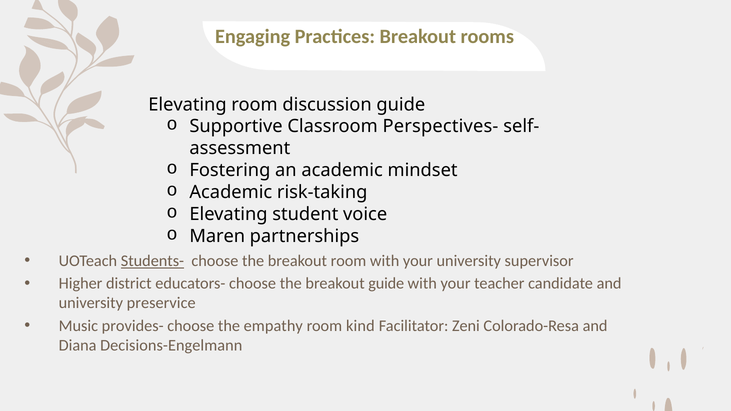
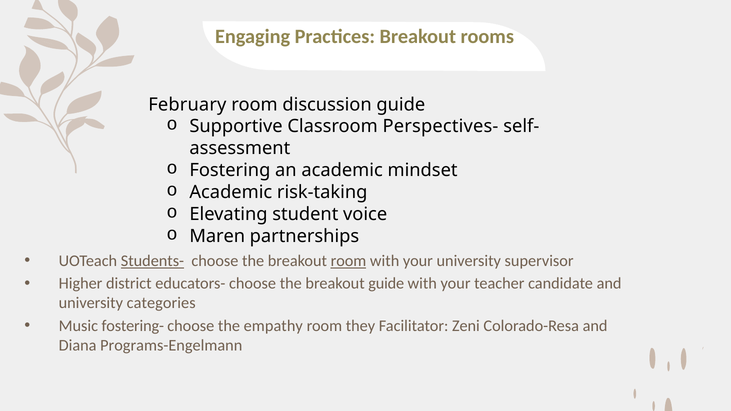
Elevating at (187, 105): Elevating -> February
room at (349, 261) underline: none -> present
preservice: preservice -> categories
provides-: provides- -> fostering-
kind: kind -> they
Decisions-Engelmann: Decisions-Engelmann -> Programs-Engelmann
